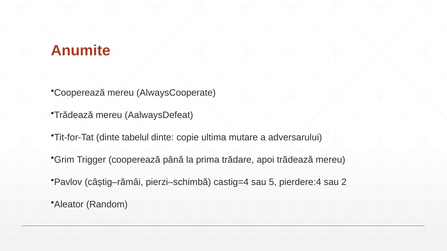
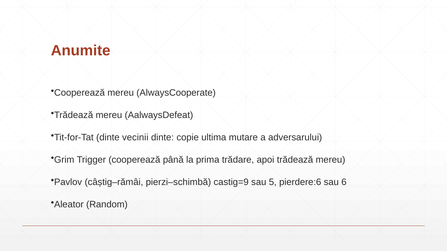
tabelul: tabelul -> vecinii
castig=4: castig=4 -> castig=9
pierdere:4: pierdere:4 -> pierdere:6
2: 2 -> 6
